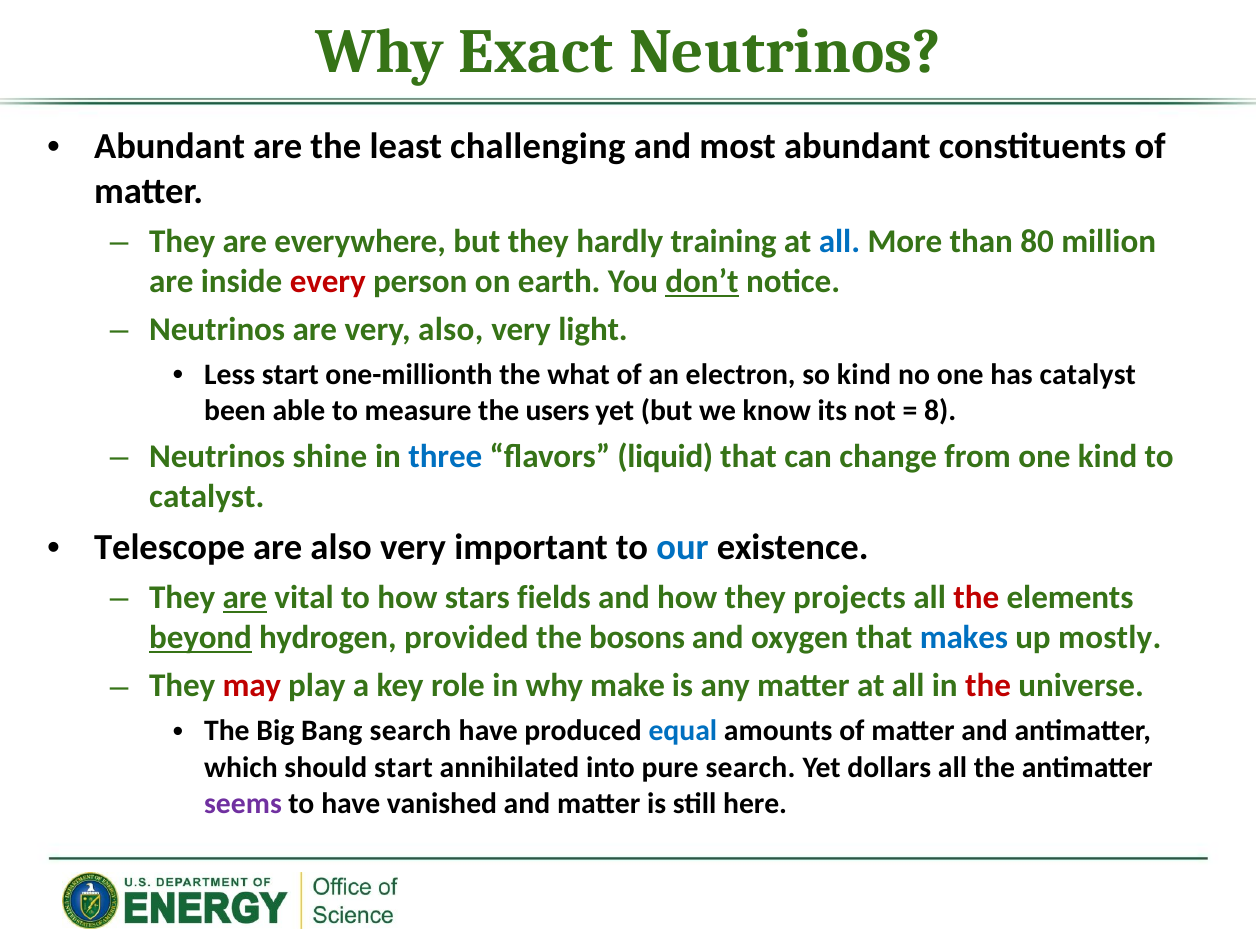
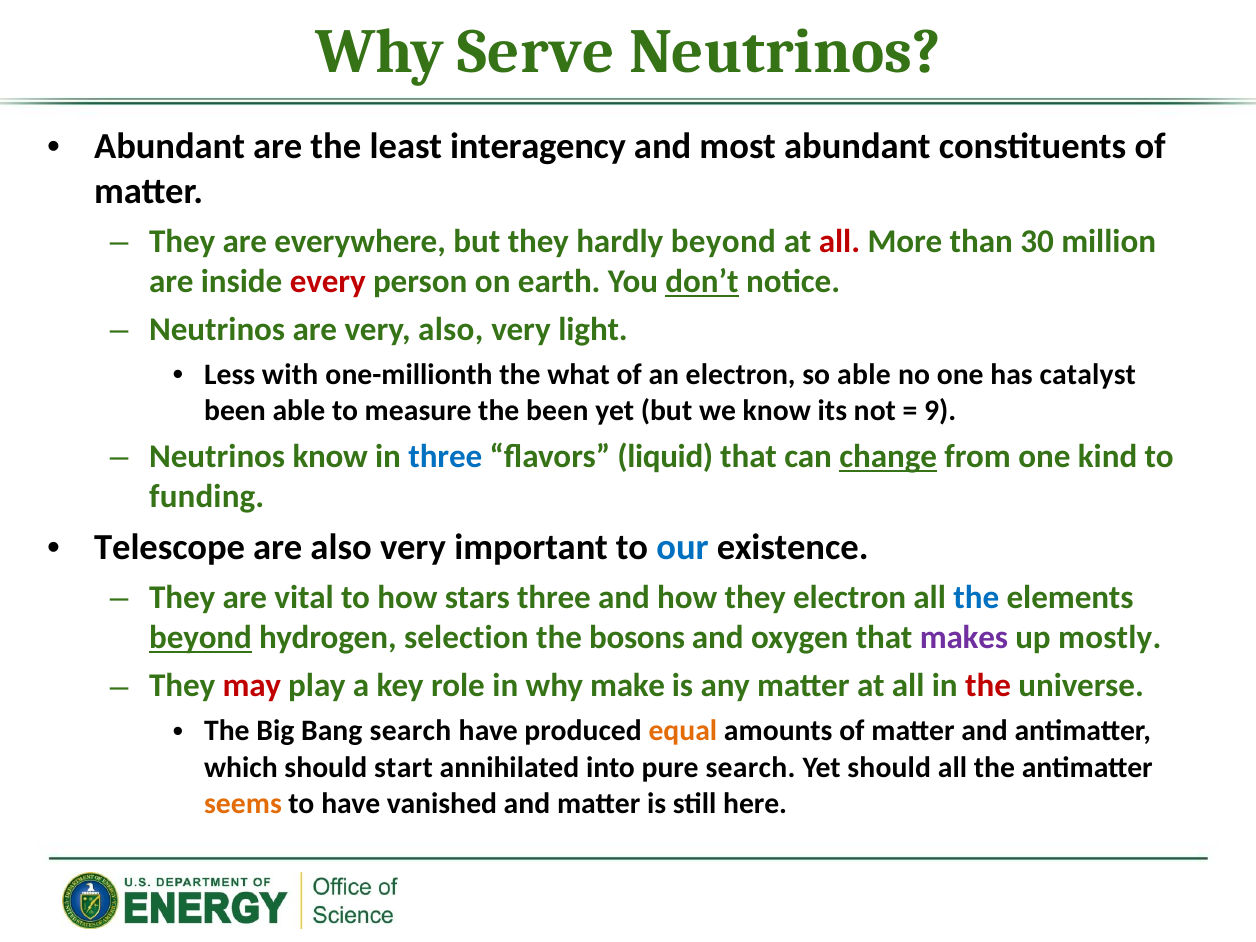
Exact: Exact -> Serve
challenging: challenging -> interagency
hardly training: training -> beyond
all at (839, 241) colour: blue -> red
80: 80 -> 30
Less start: start -> with
so kind: kind -> able
the users: users -> been
8: 8 -> 9
Neutrinos shine: shine -> know
change underline: none -> present
catalyst at (207, 497): catalyst -> funding
are at (245, 598) underline: present -> none
stars fields: fields -> three
they projects: projects -> electron
the at (976, 598) colour: red -> blue
provided: provided -> selection
makes colour: blue -> purple
equal colour: blue -> orange
Yet dollars: dollars -> should
seems colour: purple -> orange
